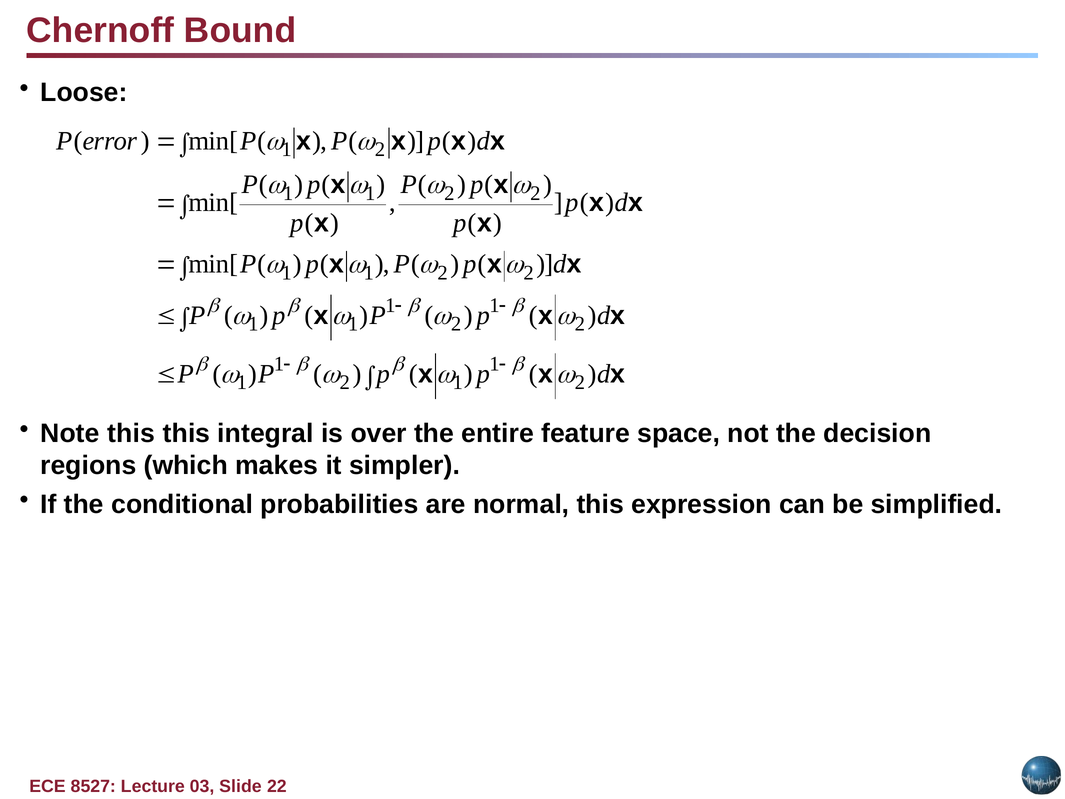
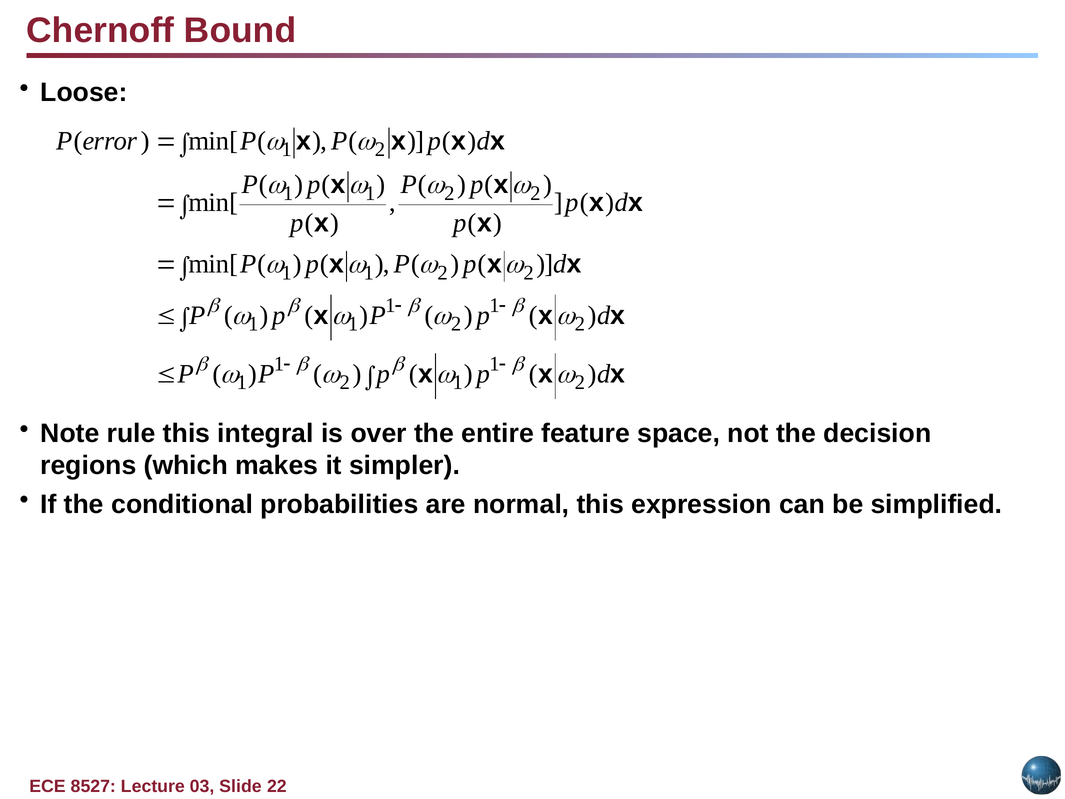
Note this: this -> rule
